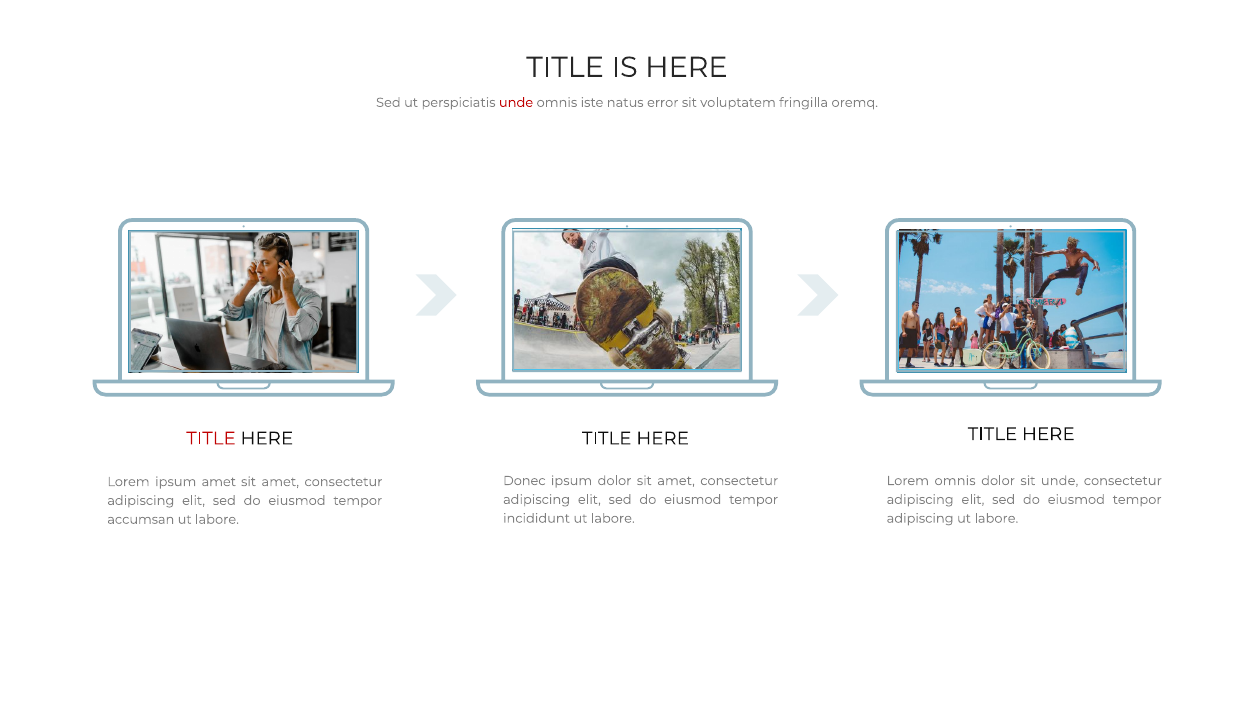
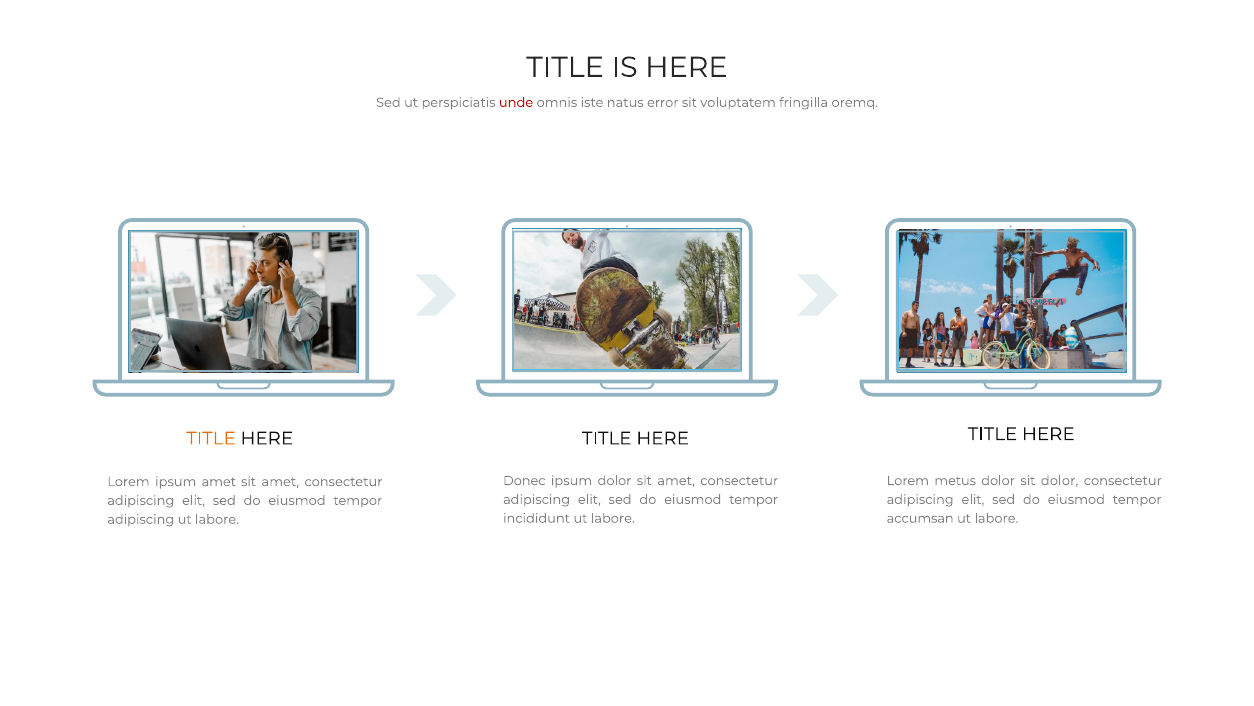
TITLE at (211, 438) colour: red -> orange
Lorem omnis: omnis -> metus
sit unde: unde -> dolor
adipiscing at (920, 518): adipiscing -> accumsan
accumsan at (141, 519): accumsan -> adipiscing
